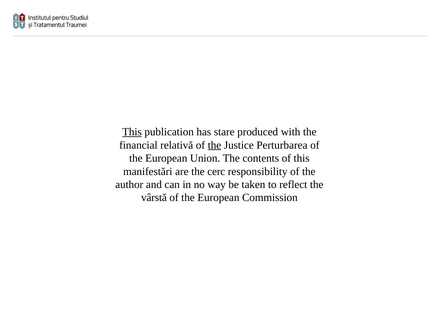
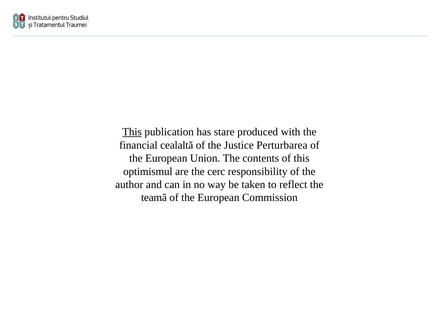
relativă: relativă -> cealaltă
the at (214, 145) underline: present -> none
manifestări: manifestări -> optimismul
vârstă: vârstă -> teamă
